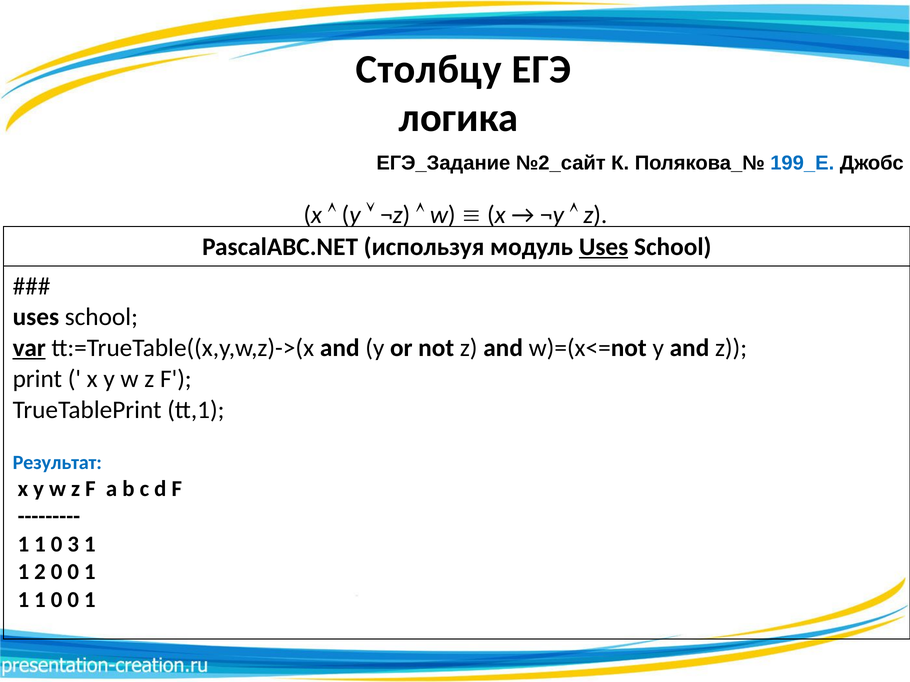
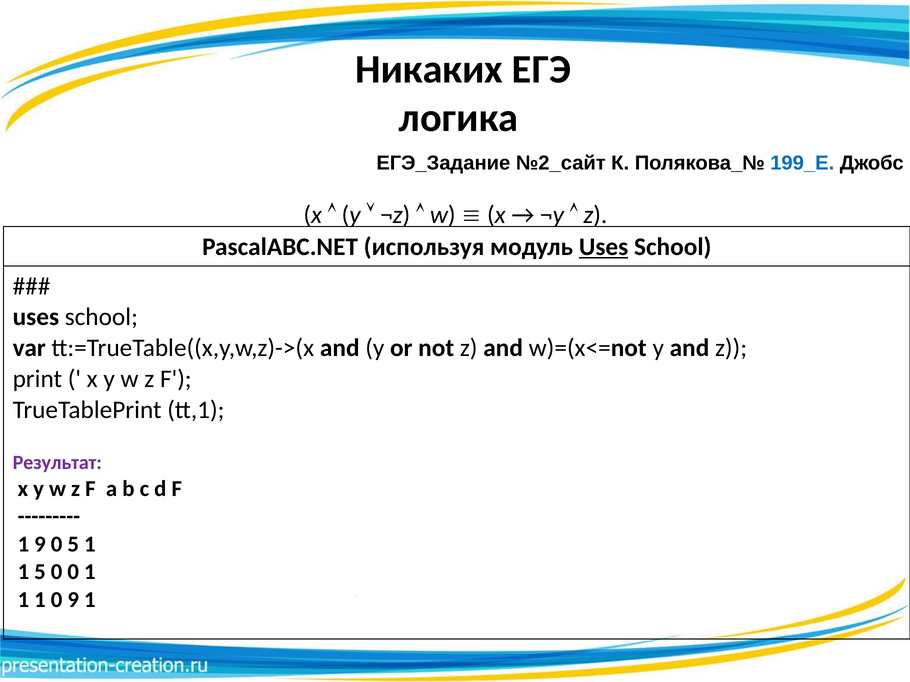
Столбцу: Столбцу -> Никаких
var underline: present -> none
Результат colour: blue -> purple
1 at (40, 545): 1 -> 9
0 3: 3 -> 5
1 2: 2 -> 5
1 0 0: 0 -> 9
